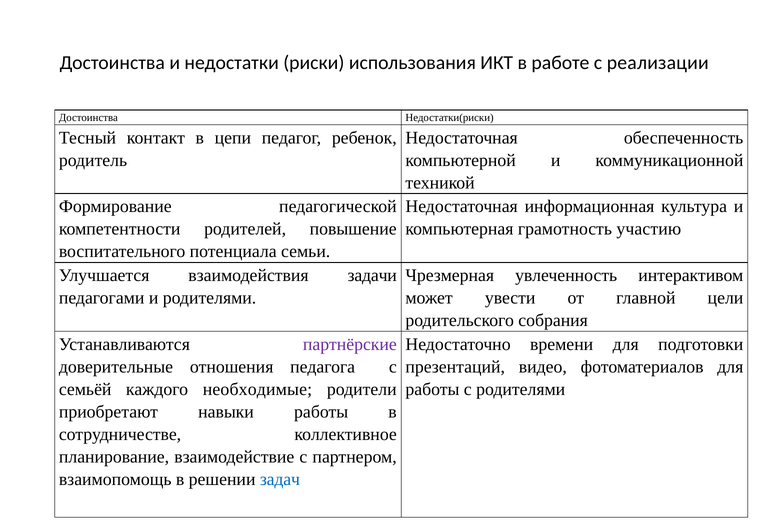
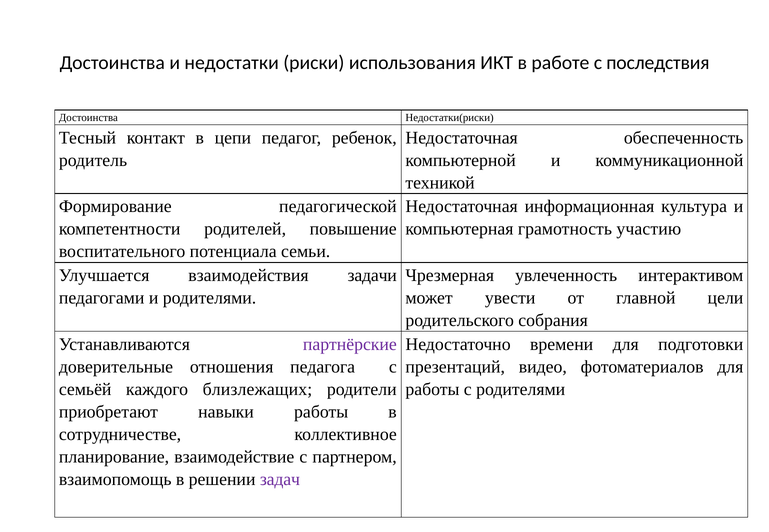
реализации: реализации -> последствия
необходимые: необходимые -> близлежащих
задач colour: blue -> purple
